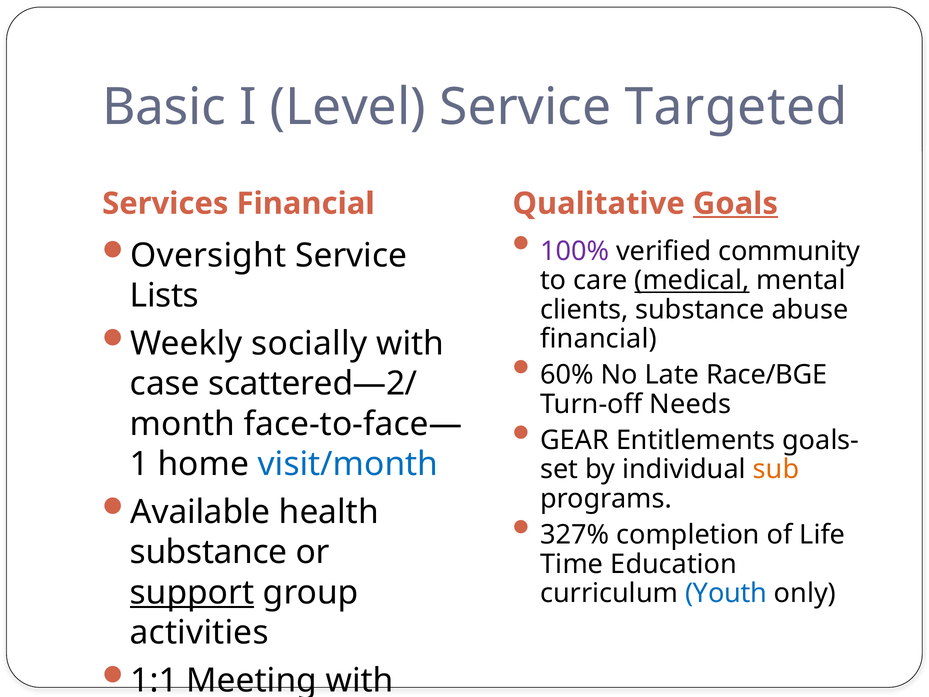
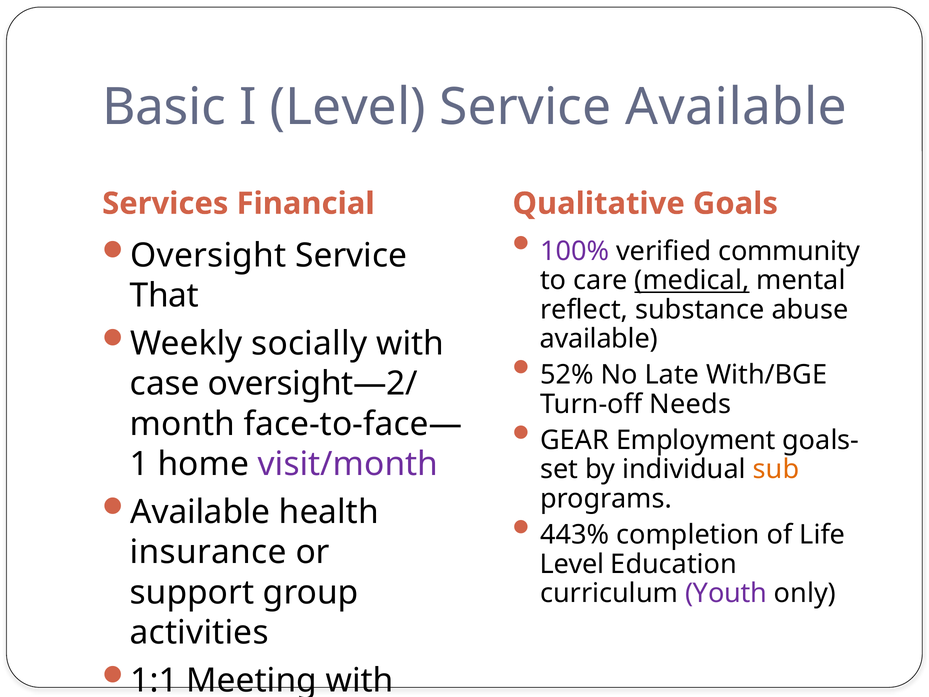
Service Targeted: Targeted -> Available
Goals underline: present -> none
Lists: Lists -> That
clients: clients -> reflect
financial at (599, 339): financial -> available
60%: 60% -> 52%
Race/BGE: Race/BGE -> With/BGE
scattered—2/: scattered—2/ -> oversight—2/
Entitlements: Entitlements -> Employment
visit/month colour: blue -> purple
327%: 327% -> 443%
substance at (209, 552): substance -> insurance
Time at (572, 564): Time -> Level
support underline: present -> none
Youth colour: blue -> purple
